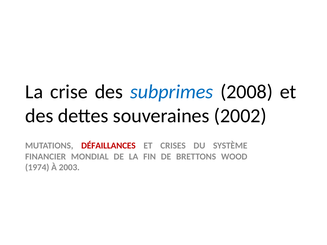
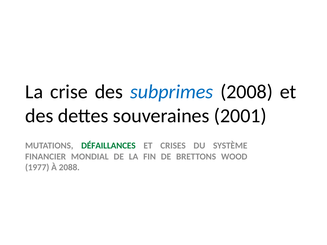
2002: 2002 -> 2001
DÉFAILLANCES colour: red -> green
1974: 1974 -> 1977
2003: 2003 -> 2088
